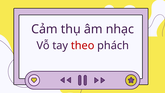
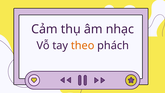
theo colour: red -> orange
